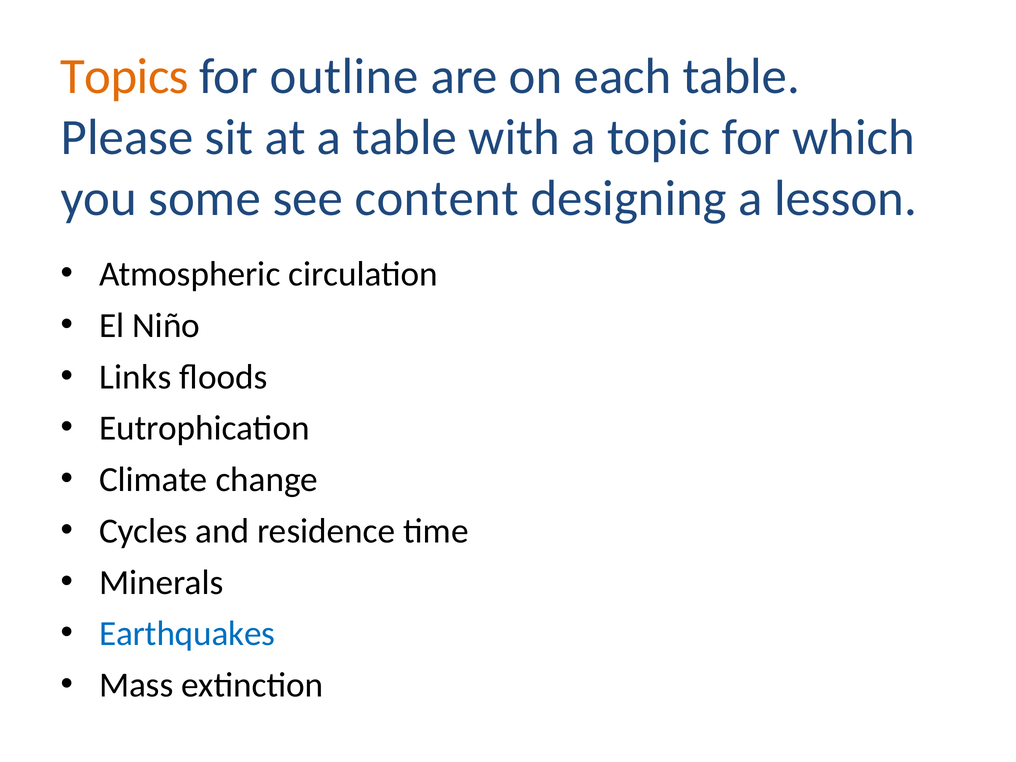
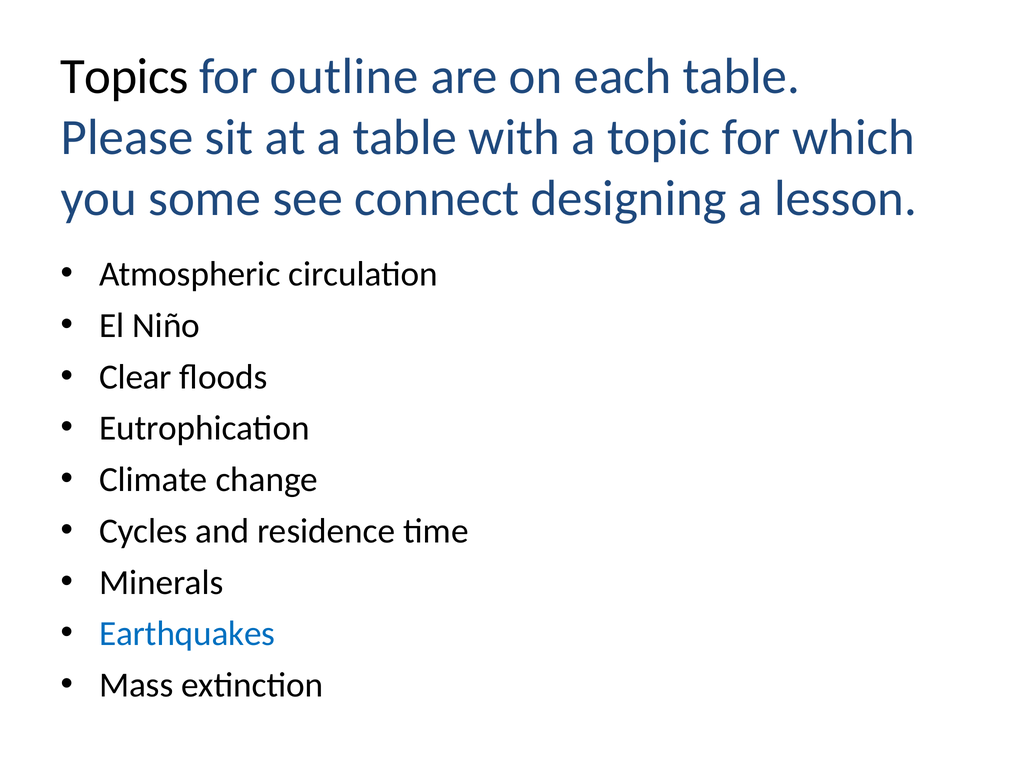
Topics colour: orange -> black
content: content -> connect
Links: Links -> Clear
